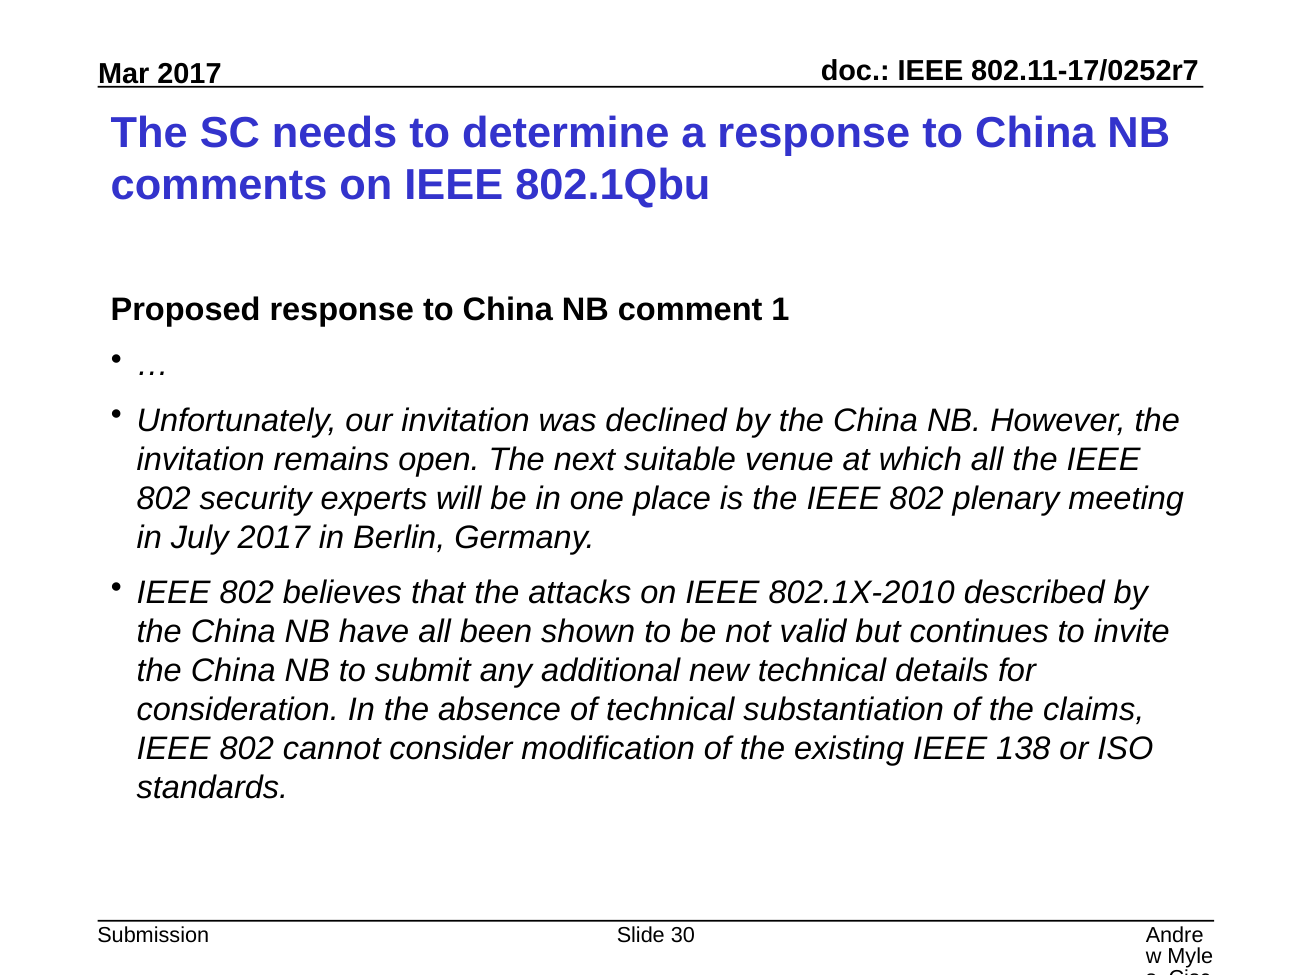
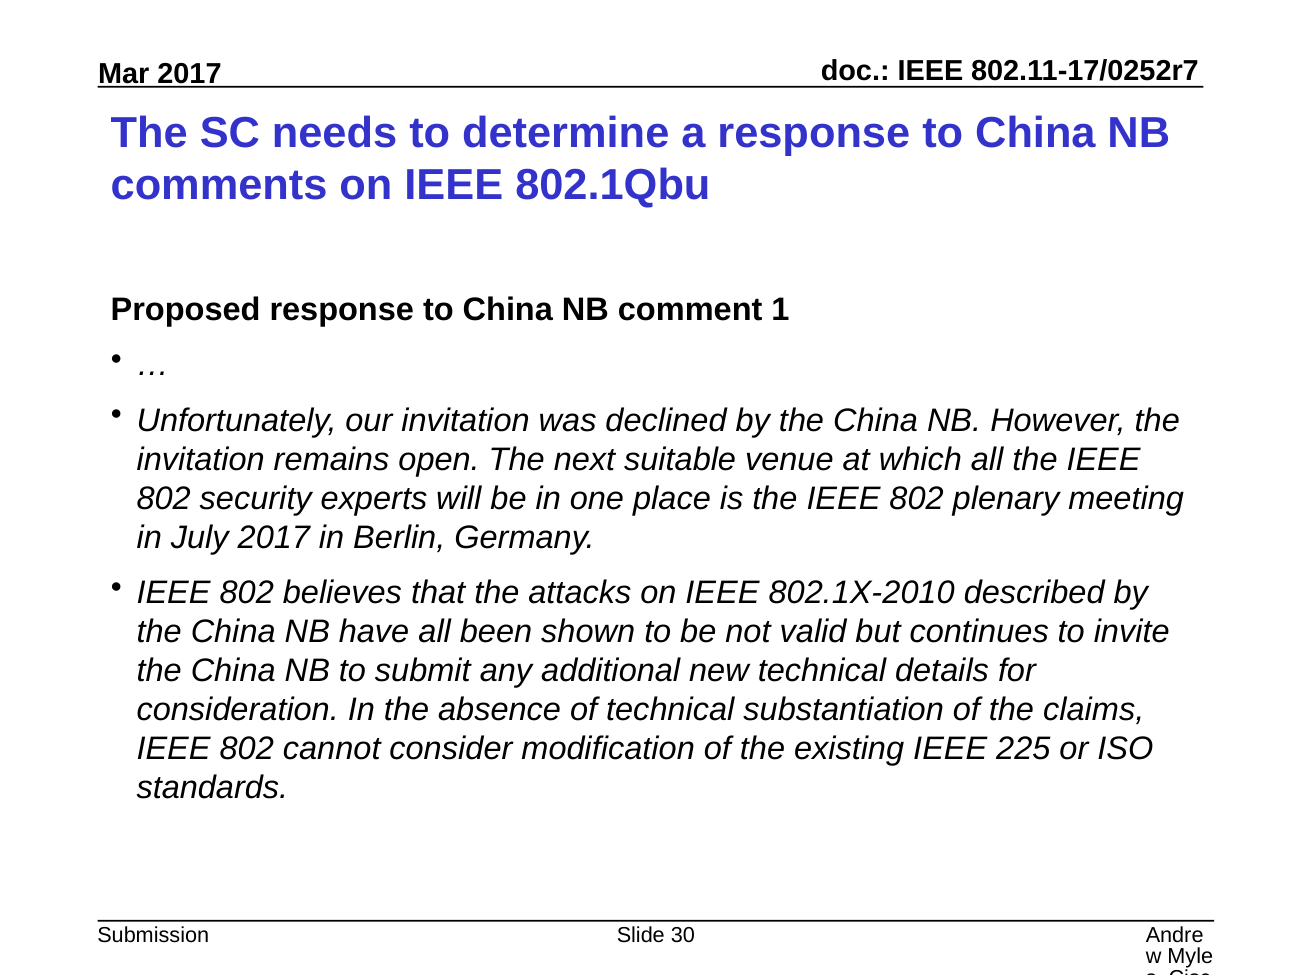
138: 138 -> 225
